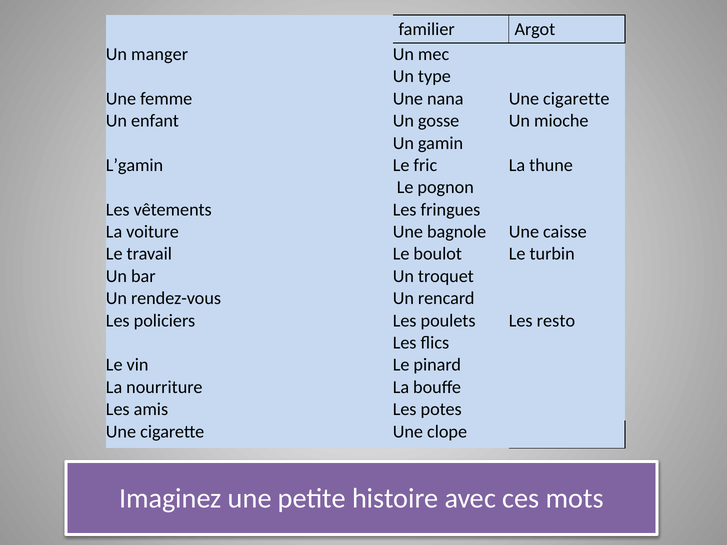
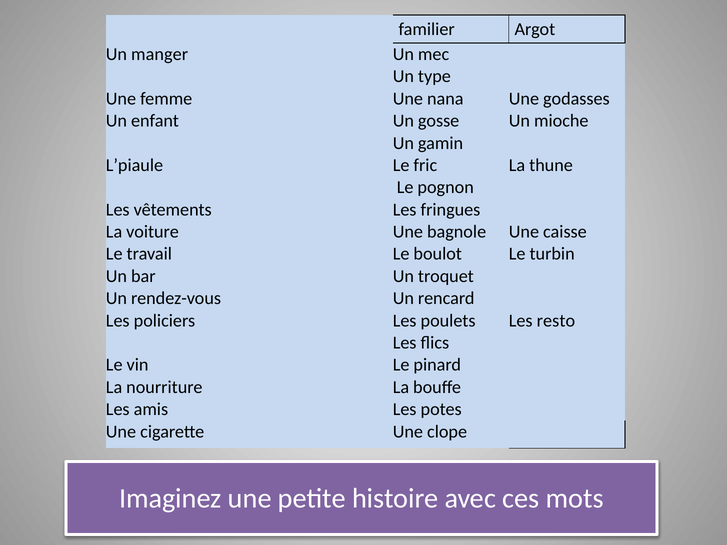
nana Une cigarette: cigarette -> godasses
L’gamin: L’gamin -> L’piaule
